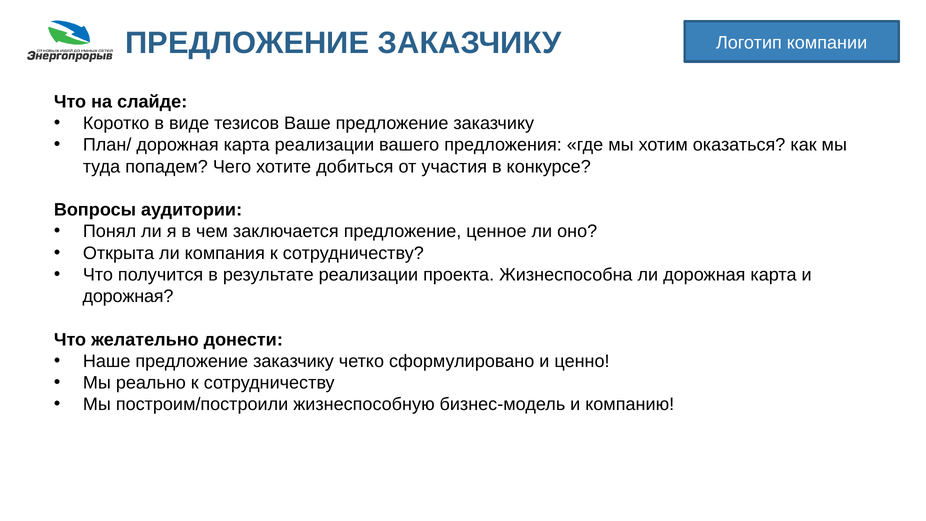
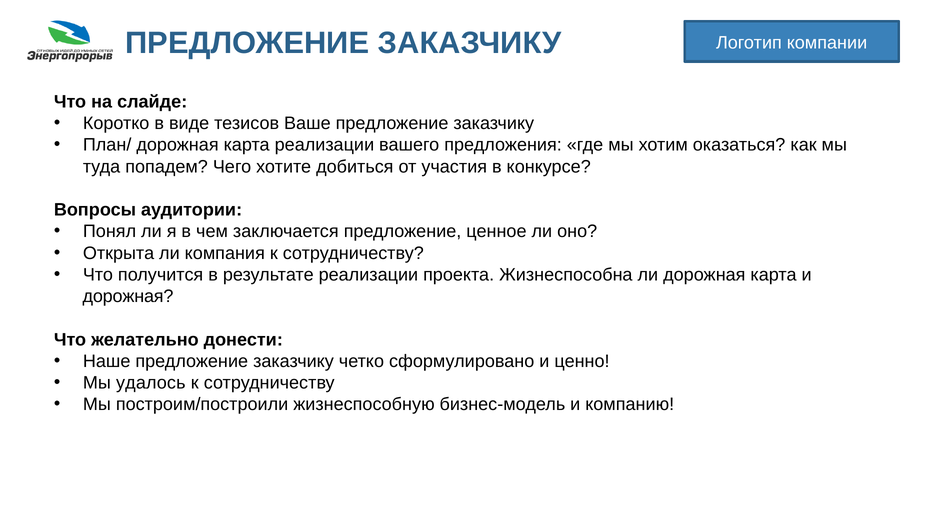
реально: реально -> удалось
